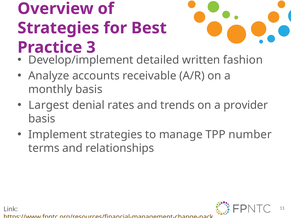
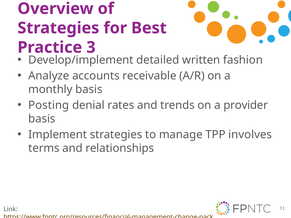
Largest: Largest -> Posting
number: number -> involves
